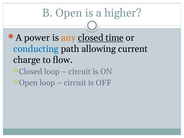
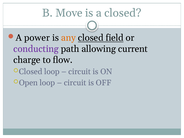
B Open: Open -> Move
a higher: higher -> closed
time: time -> field
conducting colour: blue -> purple
